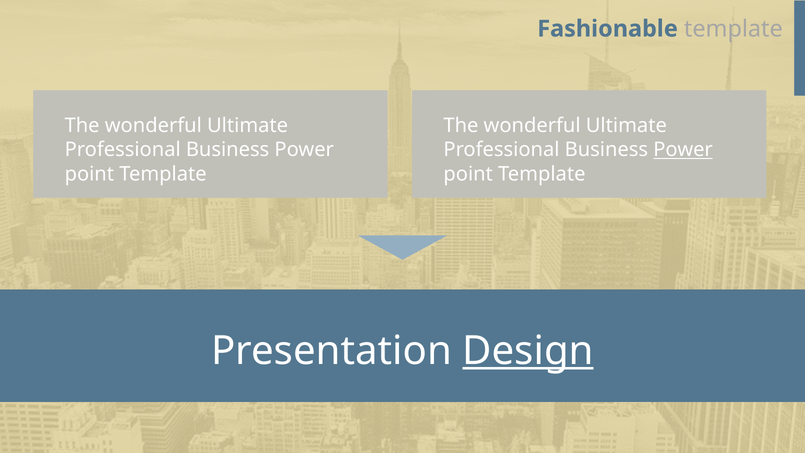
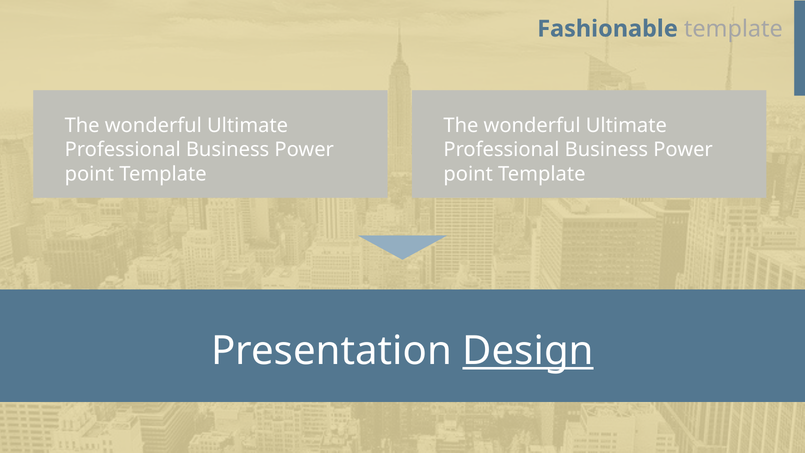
Power at (683, 150) underline: present -> none
